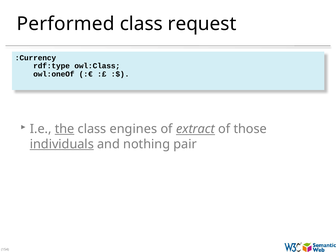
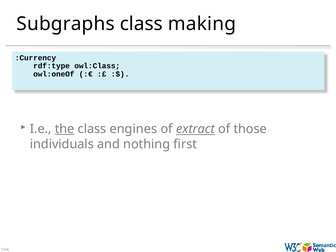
Performed: Performed -> Subgraphs
request: request -> making
individuals underline: present -> none
pair: pair -> first
